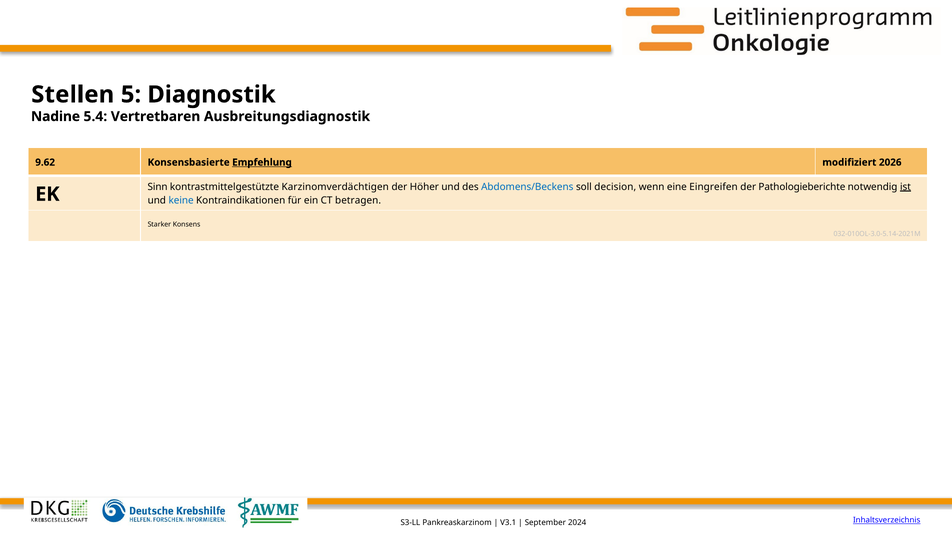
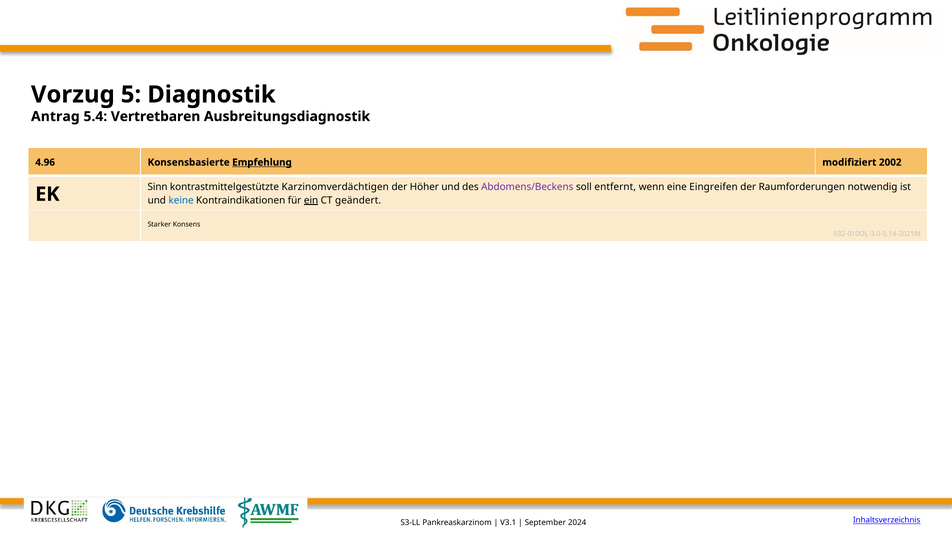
Stellen: Stellen -> Vorzug
Nadine: Nadine -> Antrag
9.62: 9.62 -> 4.96
2026: 2026 -> 2002
Abdomens/Beckens colour: blue -> purple
decision: decision -> entfernt
Pathologieberichte: Pathologieberichte -> Raumforderungen
ist underline: present -> none
ein underline: none -> present
betragen: betragen -> geändert
